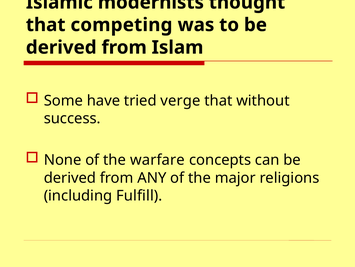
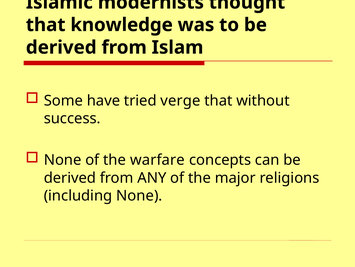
competing: competing -> knowledge
including Fulfill: Fulfill -> None
